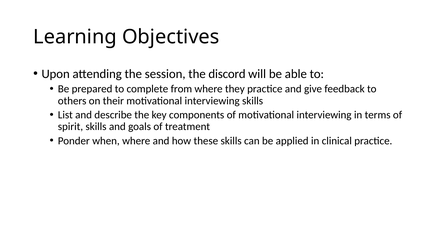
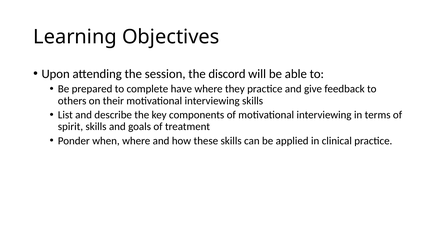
from: from -> have
